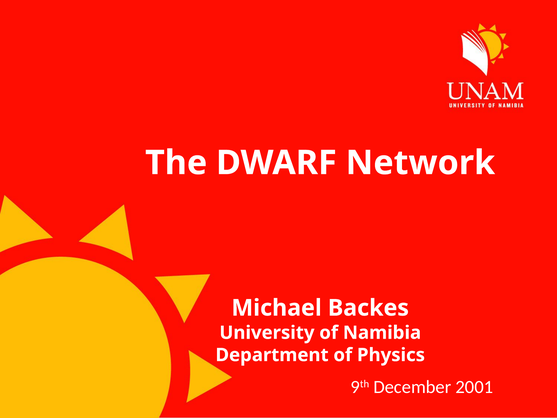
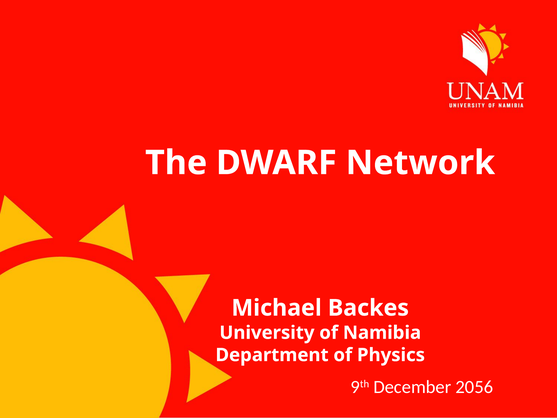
2001: 2001 -> 2056
